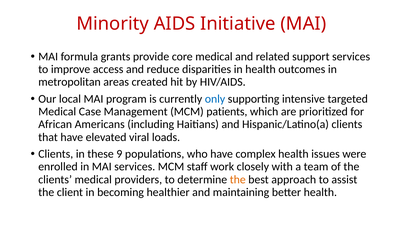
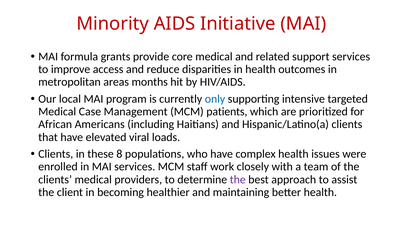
created: created -> months
9: 9 -> 8
the at (238, 179) colour: orange -> purple
